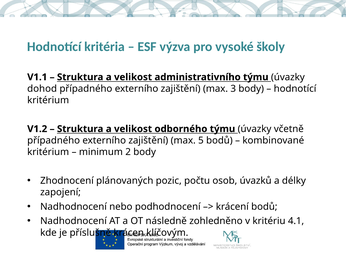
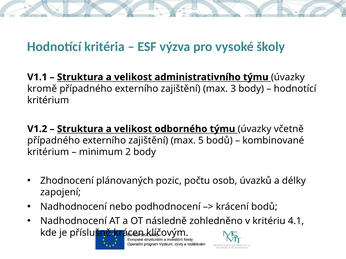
dohod: dohod -> kromě
